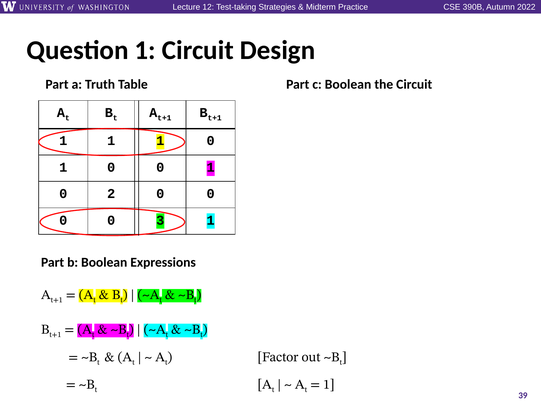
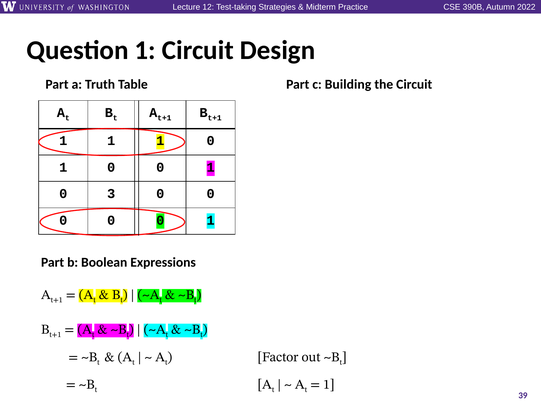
c Boolean: Boolean -> Building
2: 2 -> 3
3 at (160, 220): 3 -> 0
